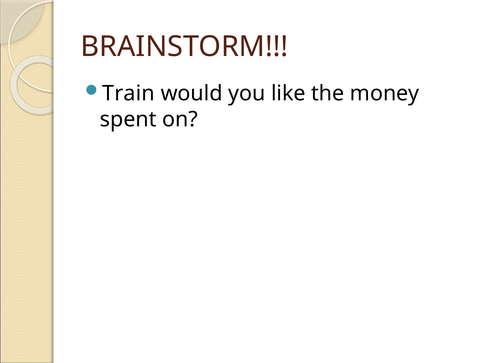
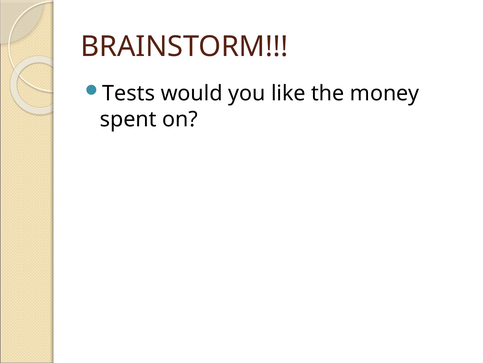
Train: Train -> Tests
